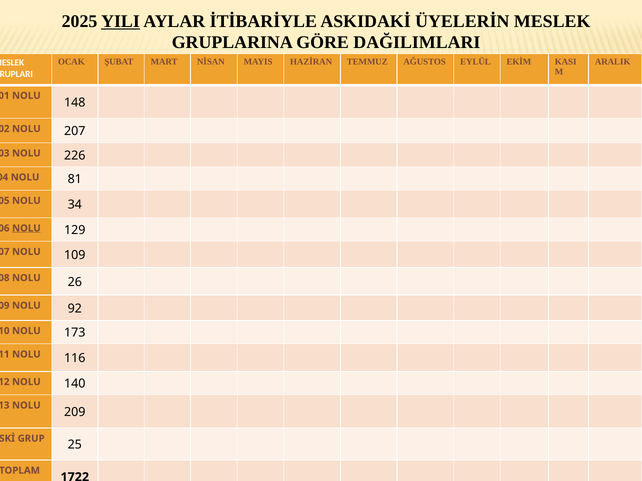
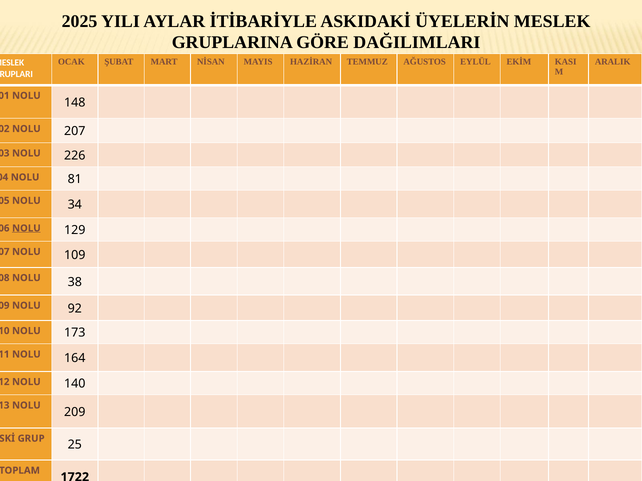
YILI underline: present -> none
26: 26 -> 38
116: 116 -> 164
